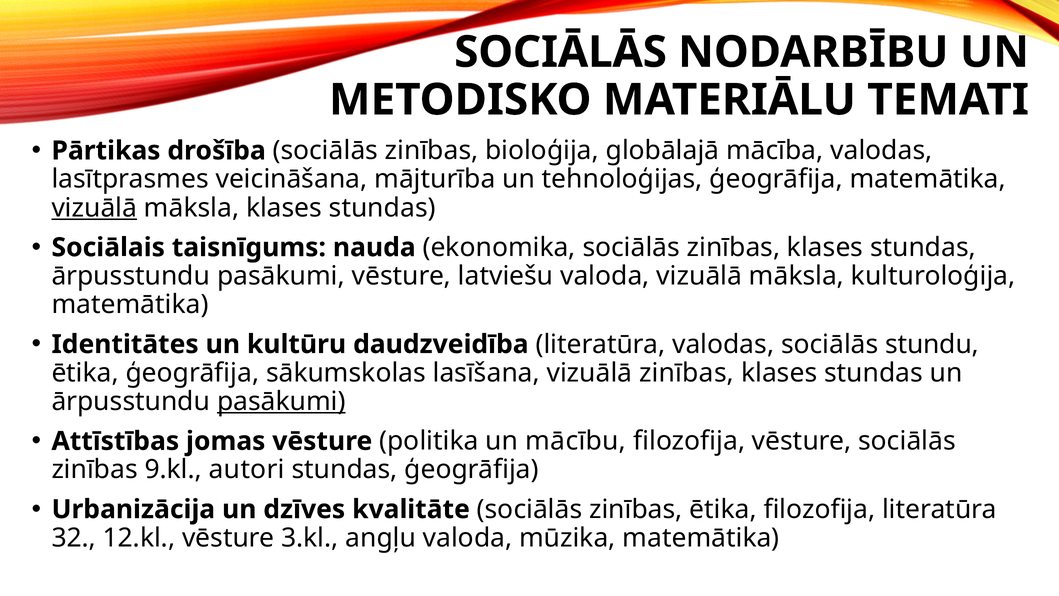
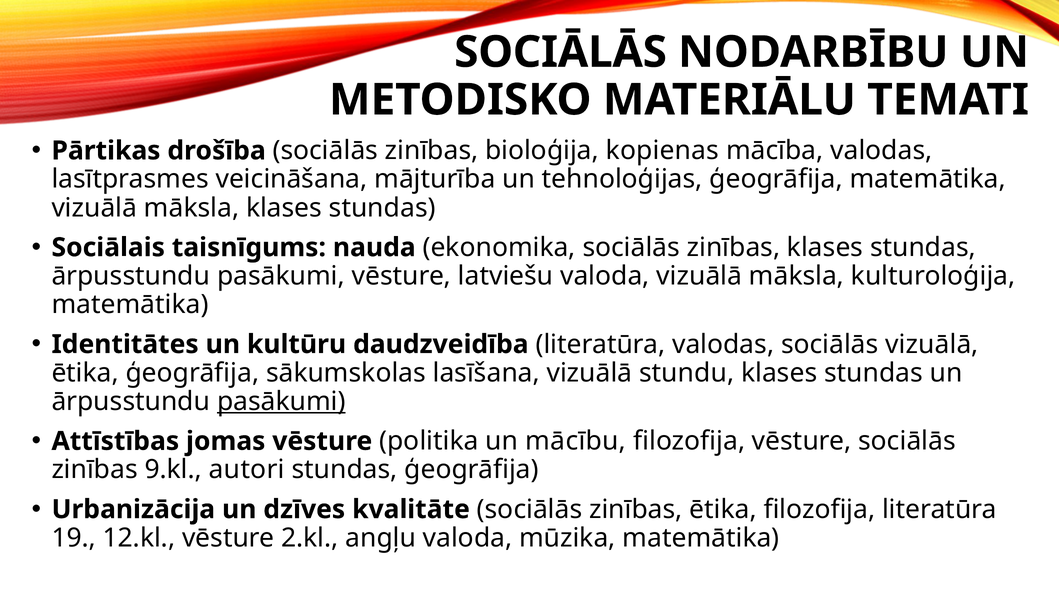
globālajā: globālajā -> kopienas
vizuālā at (94, 208) underline: present -> none
sociālās stundu: stundu -> vizuālā
vizuālā zinības: zinības -> stundu
32: 32 -> 19
3.kl: 3.kl -> 2.kl
